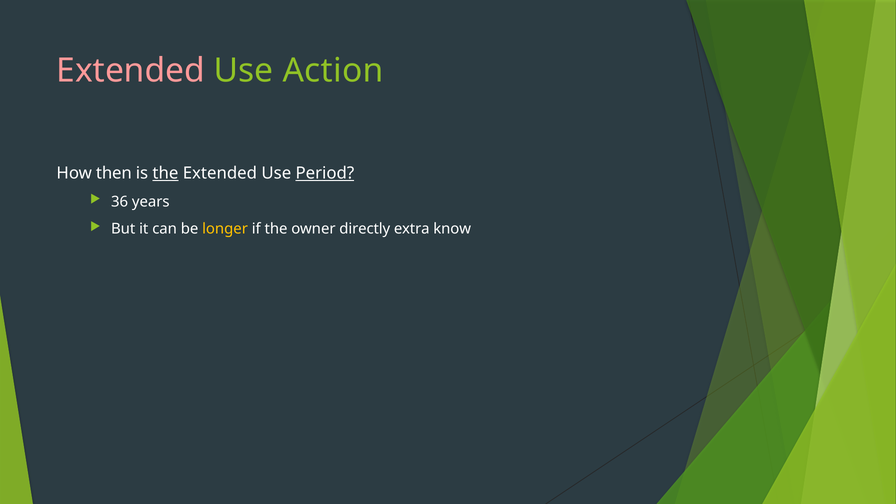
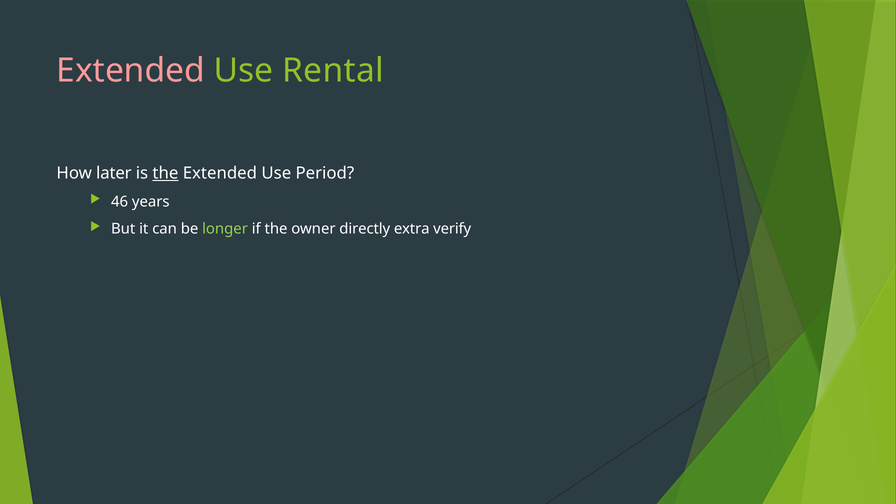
Action: Action -> Rental
then: then -> later
Period underline: present -> none
36: 36 -> 46
longer colour: yellow -> light green
know: know -> verify
